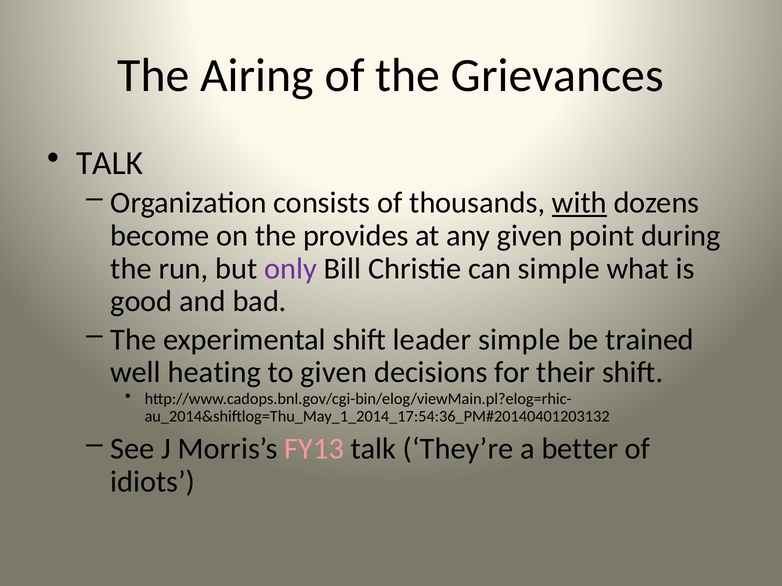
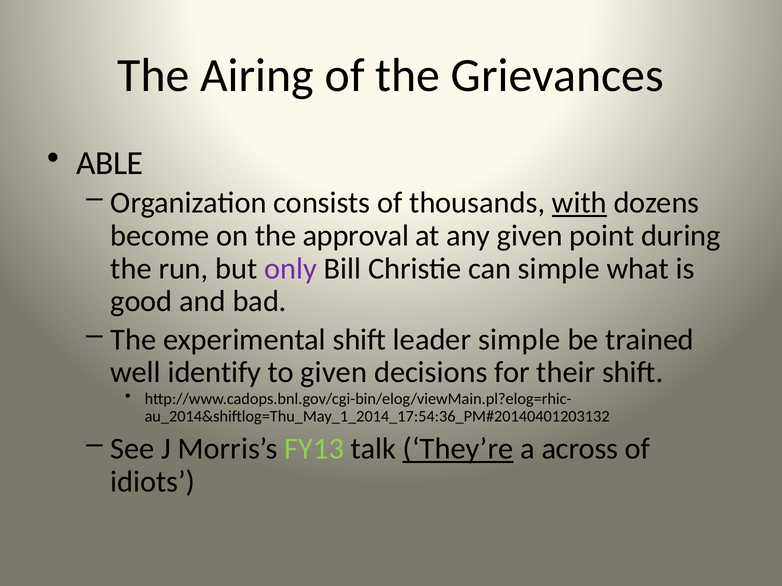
TALK at (110, 163): TALK -> ABLE
provides: provides -> approval
heating: heating -> identify
FY13 colour: pink -> light green
They’re underline: none -> present
better: better -> across
